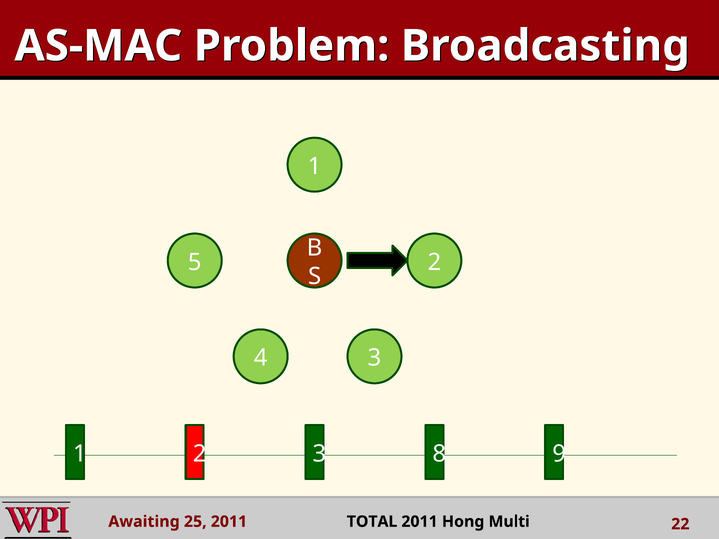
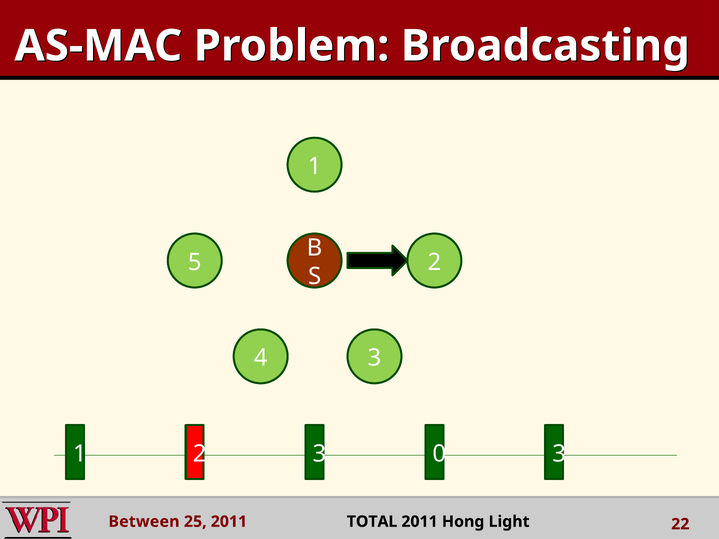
8: 8 -> 0
2 9: 9 -> 3
Awaiting: Awaiting -> Between
Multi: Multi -> Light
